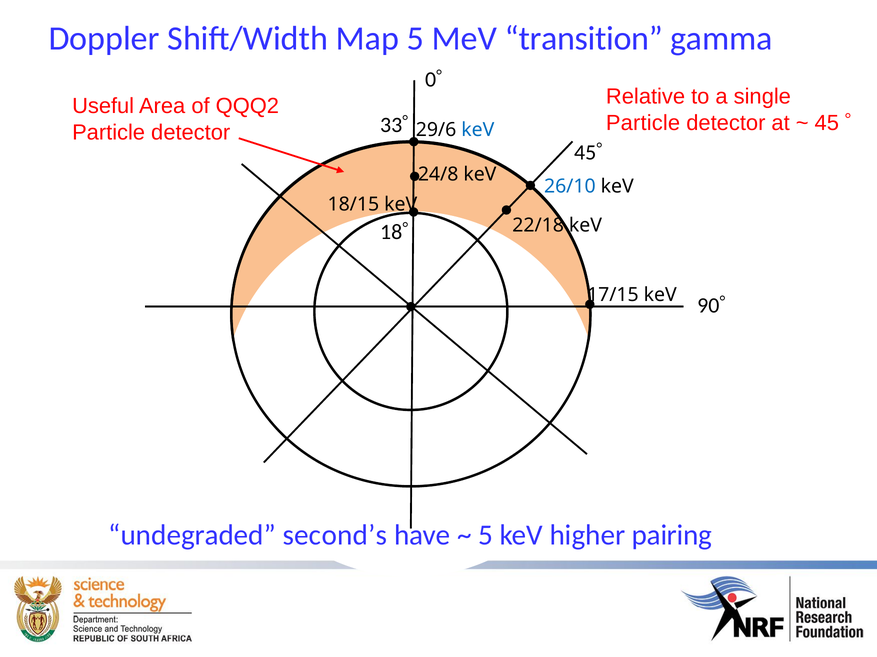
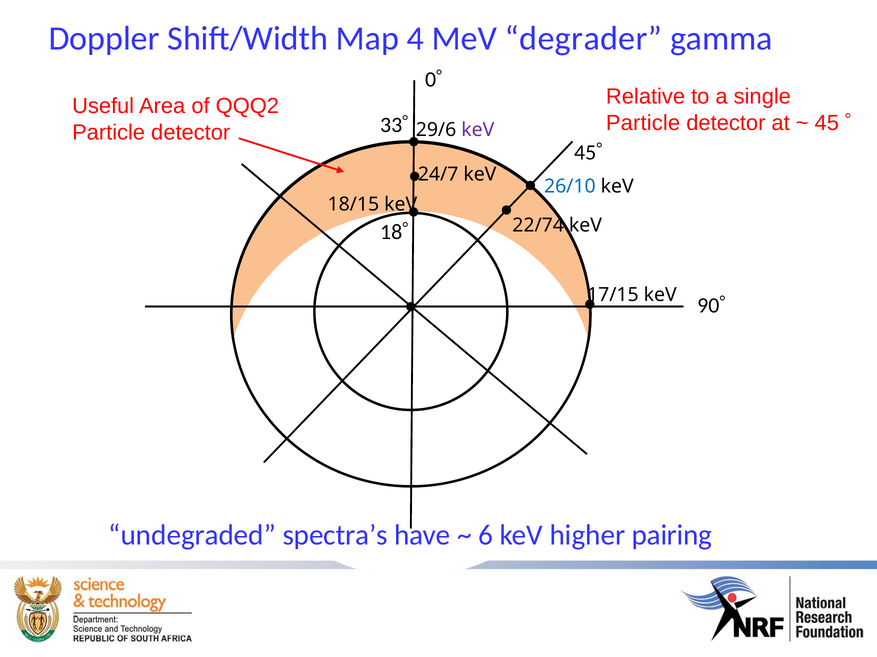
Map 5: 5 -> 4
transition: transition -> degrader
keV at (478, 130) colour: blue -> purple
24/8: 24/8 -> 24/7
22/18: 22/18 -> 22/74
second’s: second’s -> spectra’s
5 at (486, 536): 5 -> 6
